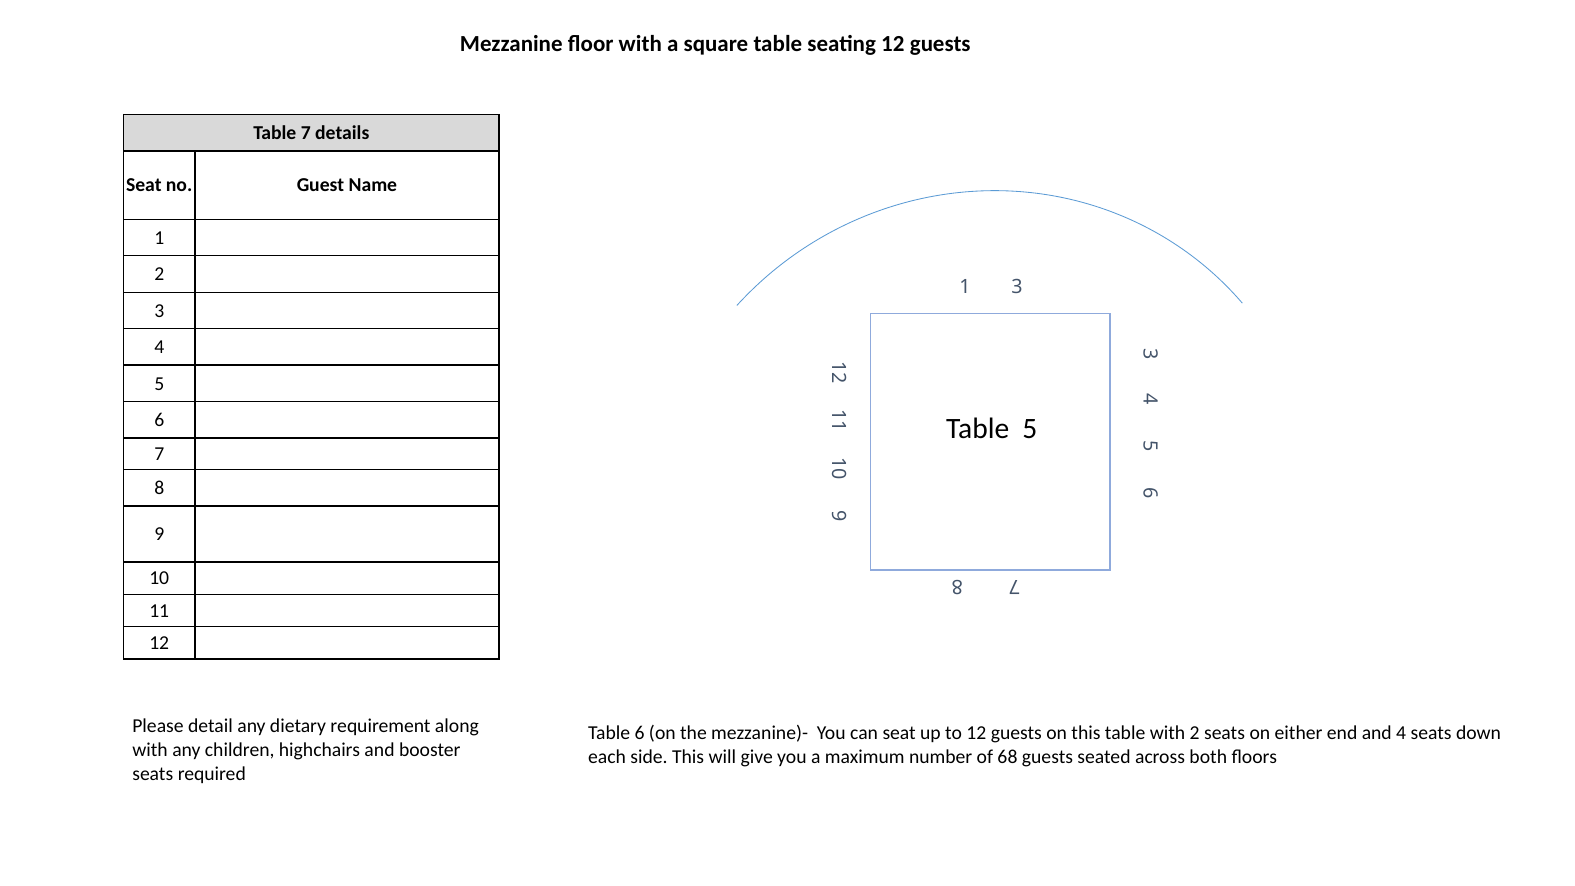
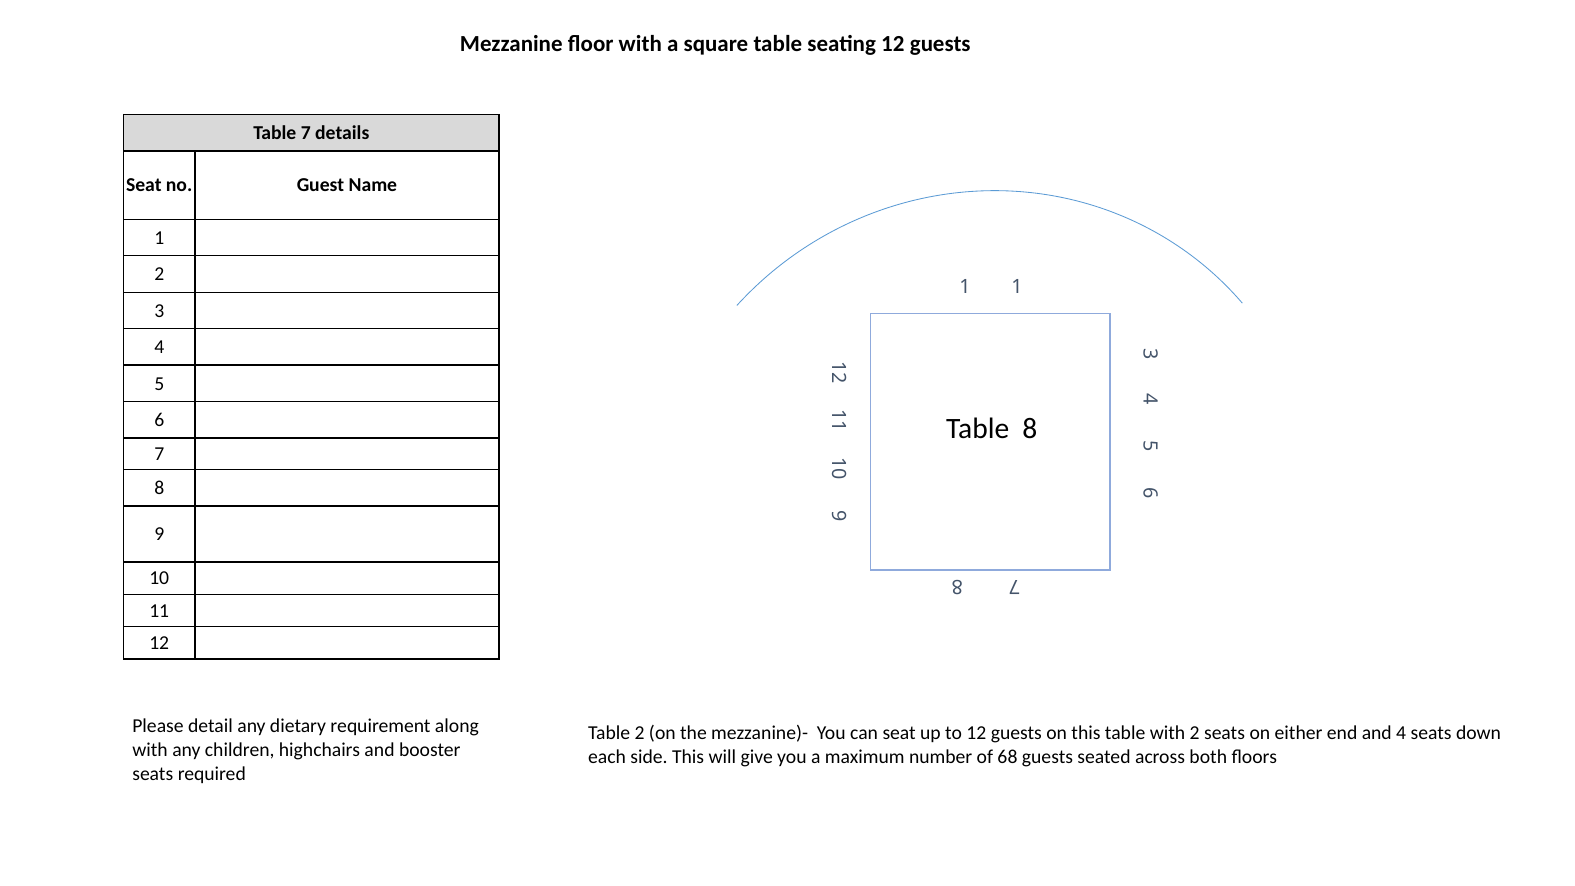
3 at (1017, 287): 3 -> 1
Table 5: 5 -> 8
Table 6: 6 -> 2
